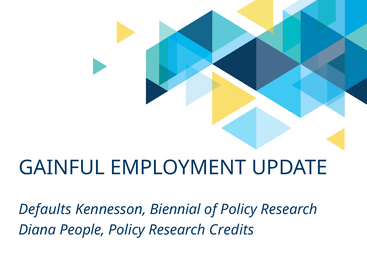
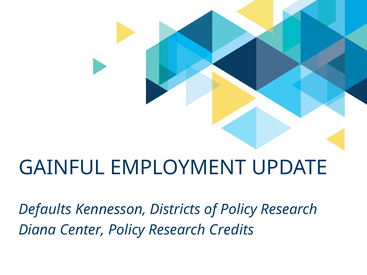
Biennial: Biennial -> Districts
People: People -> Center
